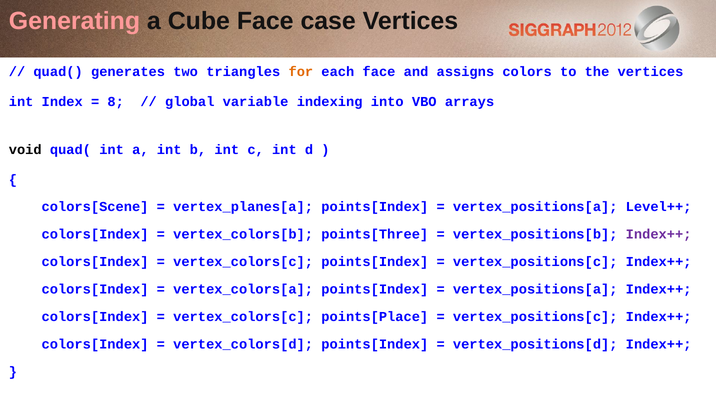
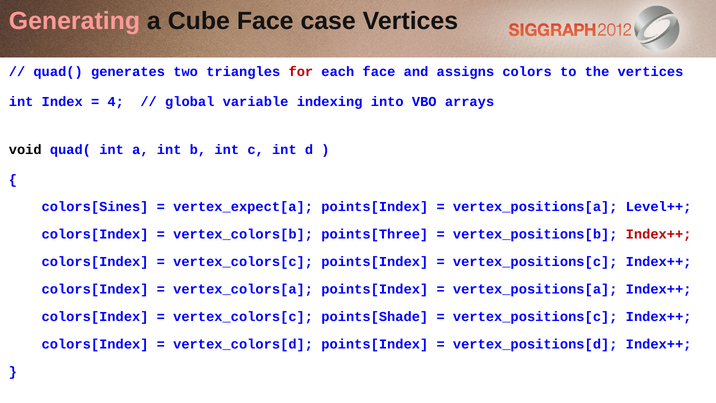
for colour: orange -> red
8: 8 -> 4
colors[Scene: colors[Scene -> colors[Sines
vertex_planes[a: vertex_planes[a -> vertex_expect[a
Index++ at (659, 234) colour: purple -> red
points[Place: points[Place -> points[Shade
